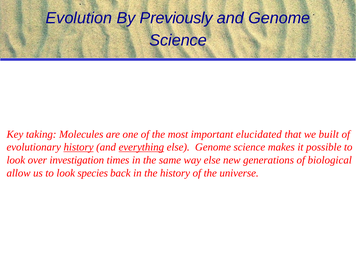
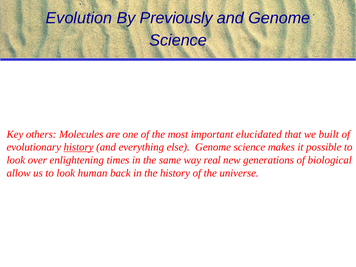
taking: taking -> others
everything underline: present -> none
investigation: investigation -> enlightening
way else: else -> real
species: species -> human
